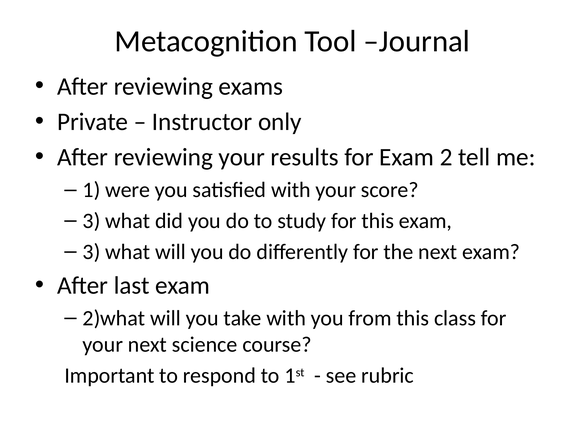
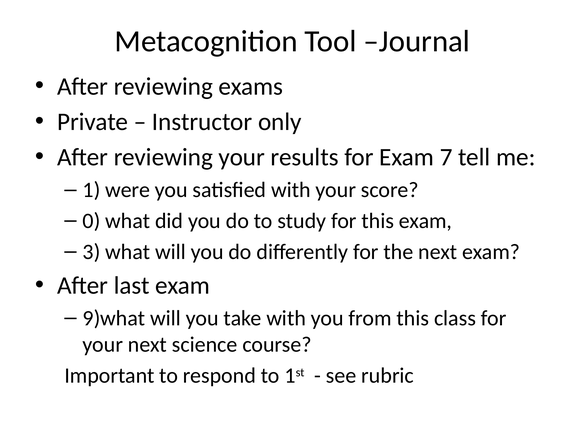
2: 2 -> 7
3 at (92, 221): 3 -> 0
2)what: 2)what -> 9)what
